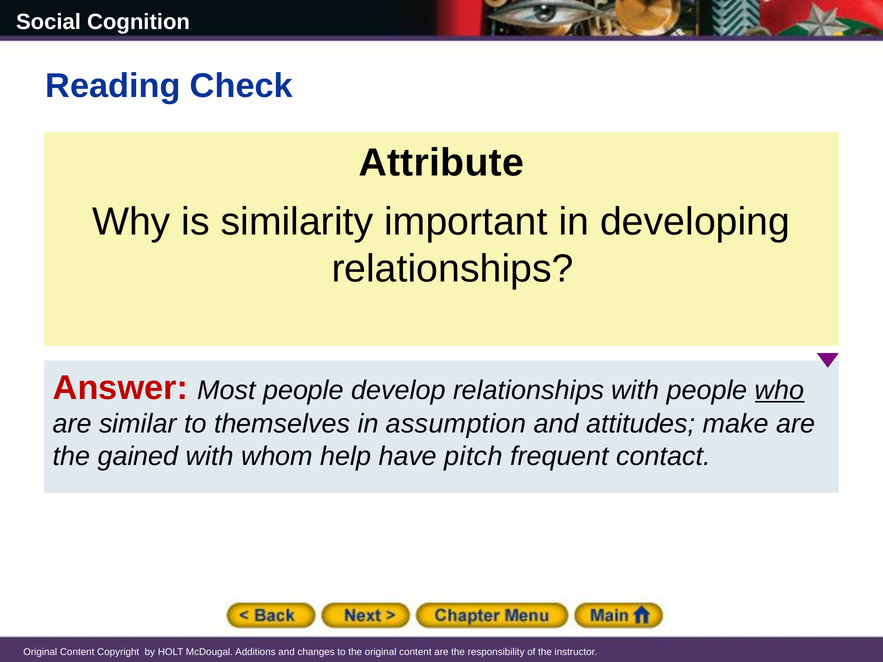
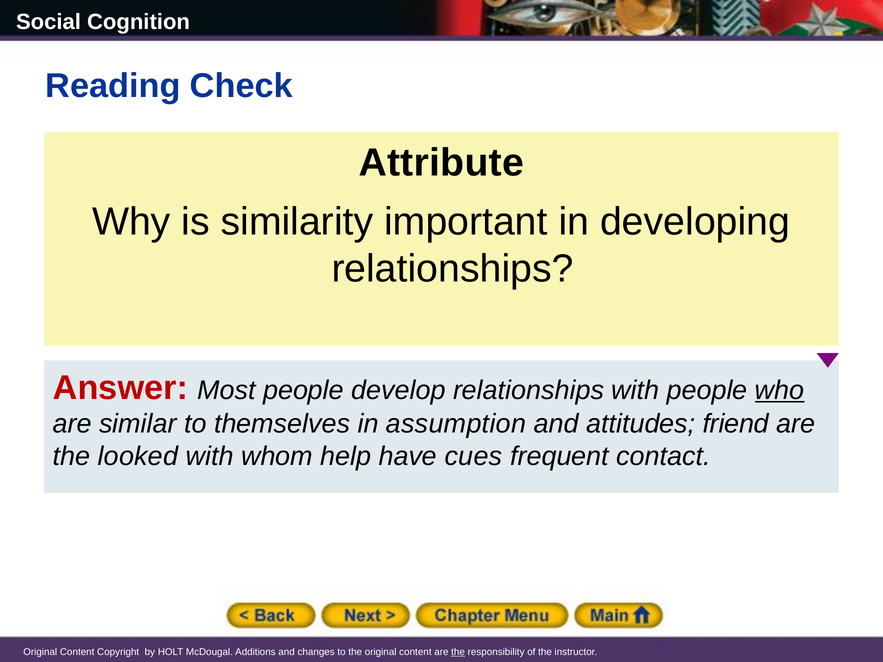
make: make -> friend
gained: gained -> looked
pitch: pitch -> cues
the at (458, 652) underline: none -> present
